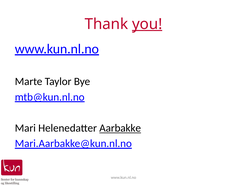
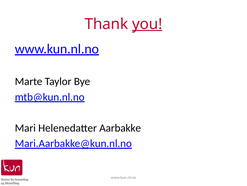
Aarbakke underline: present -> none
